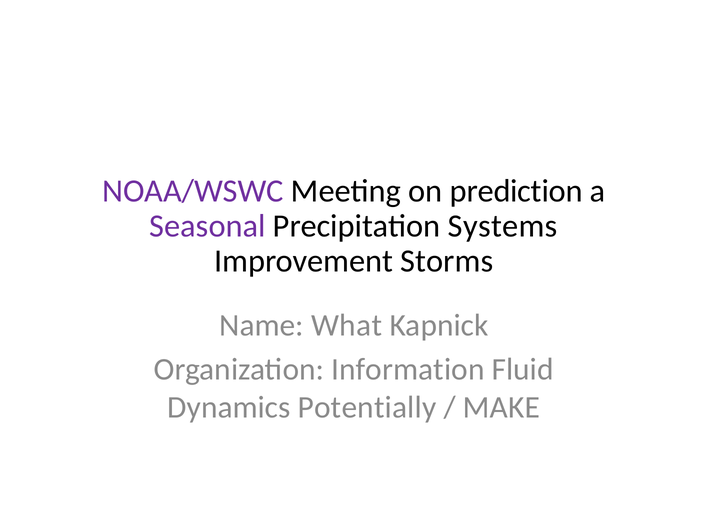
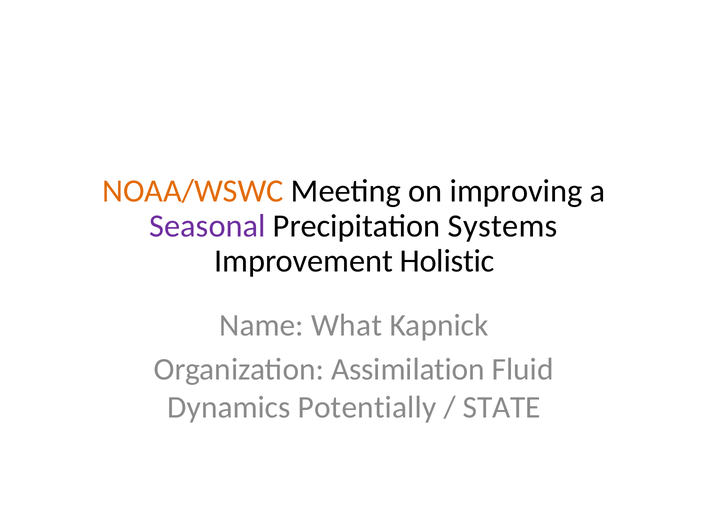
NOAA/WSWC colour: purple -> orange
prediction: prediction -> improving
Storms: Storms -> Holistic
Information: Information -> Assimilation
MAKE: MAKE -> STATE
